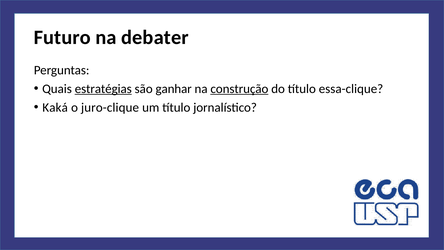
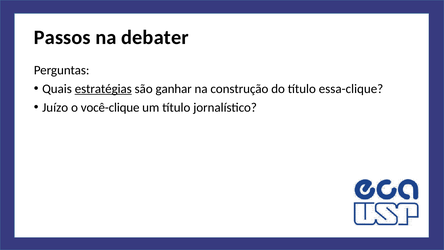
Futuro: Futuro -> Passos
construção underline: present -> none
Kaká: Kaká -> Juízo
juro-clique: juro-clique -> você-clique
